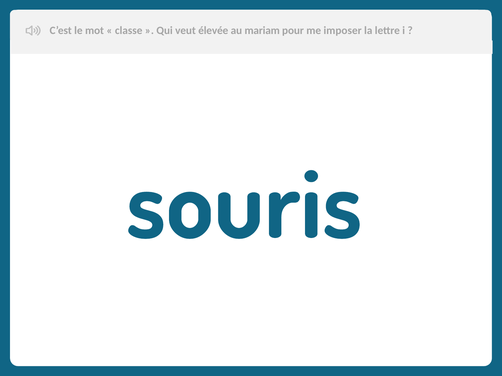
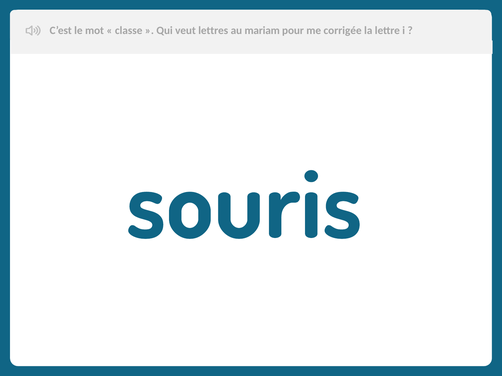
élevée: élevée -> lettres
imposer: imposer -> corrigée
